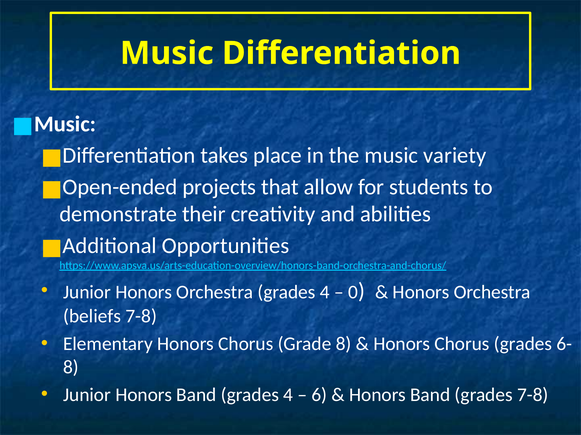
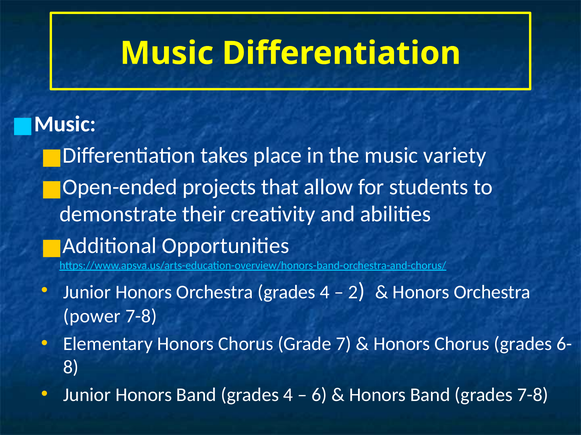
0: 0 -> 2
beliefs: beliefs -> power
Grade 8: 8 -> 7
